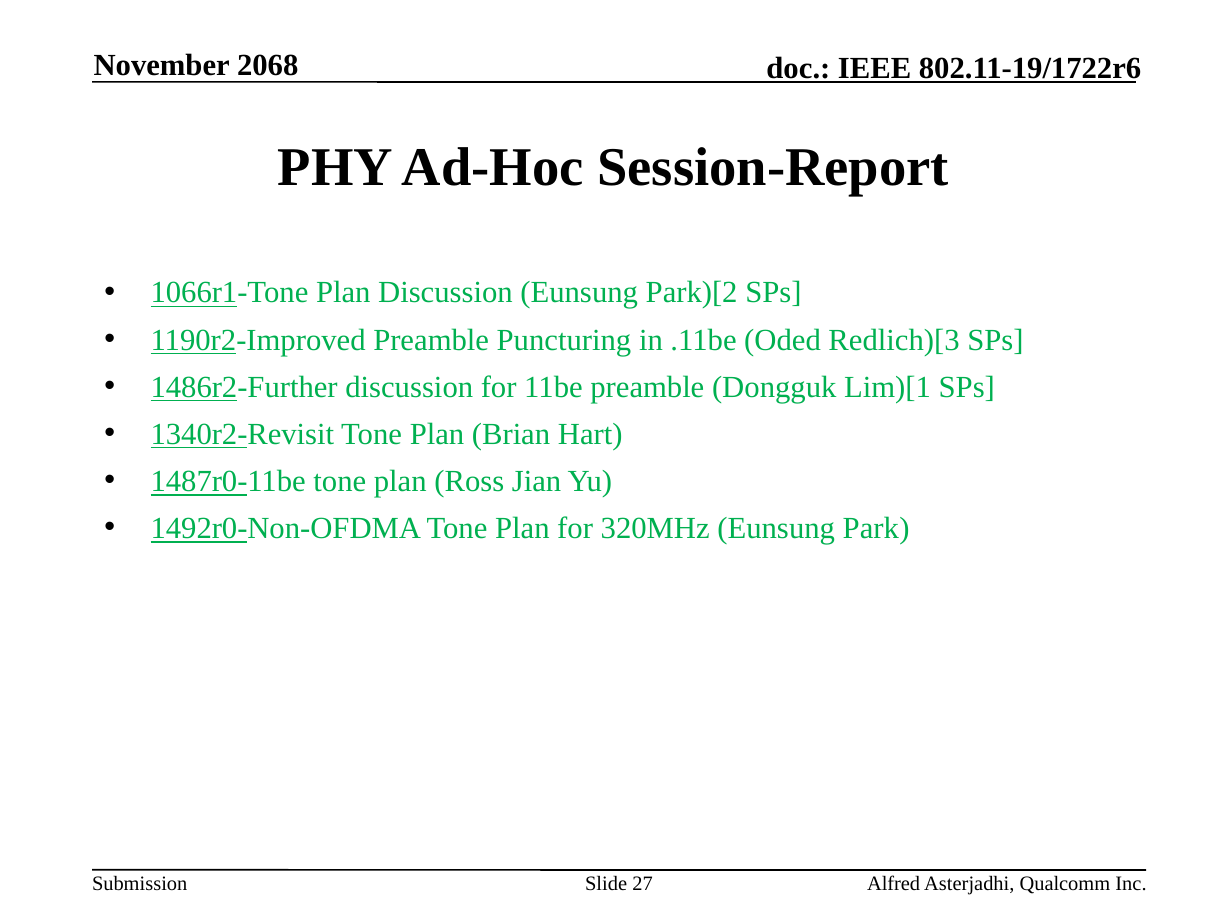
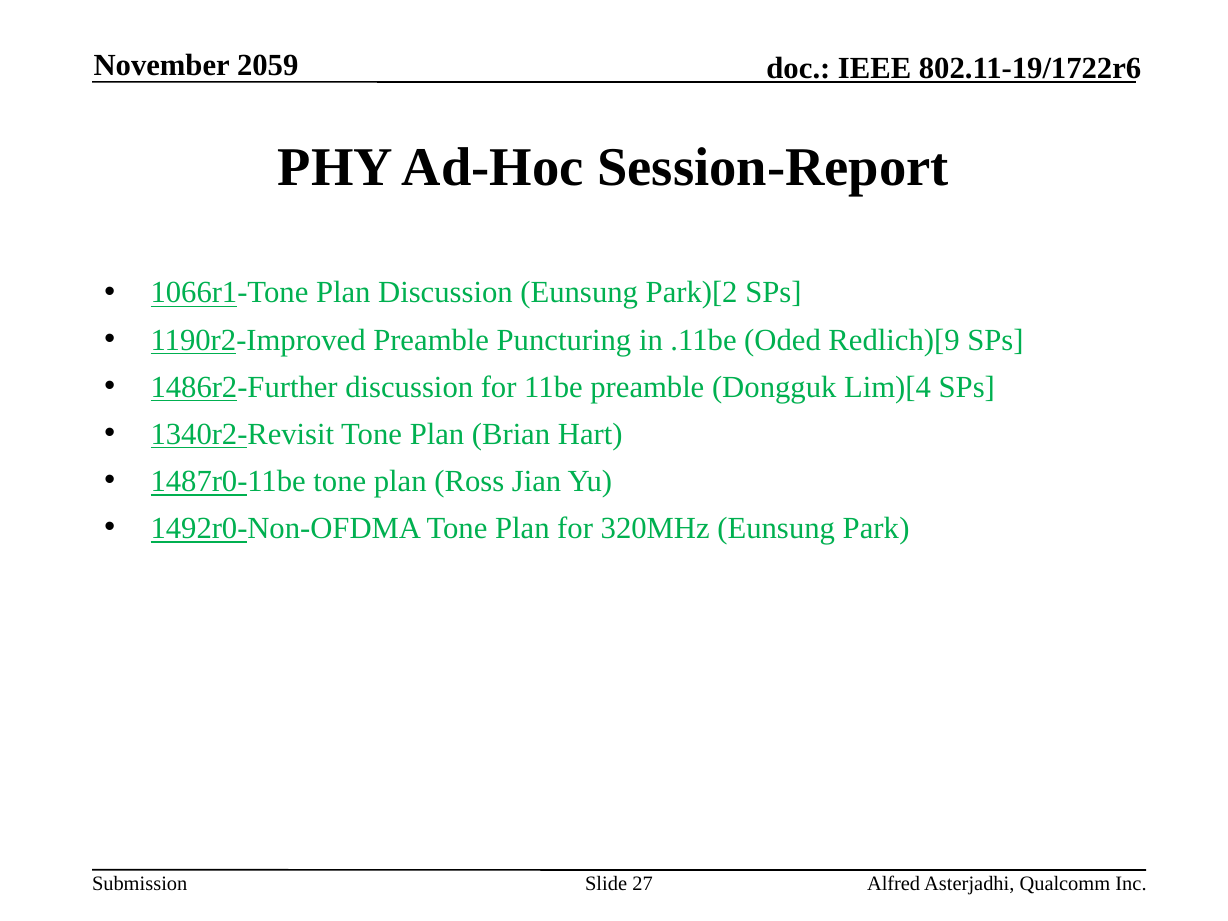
2068: 2068 -> 2059
Redlich)[3: Redlich)[3 -> Redlich)[9
Lim)[1: Lim)[1 -> Lim)[4
